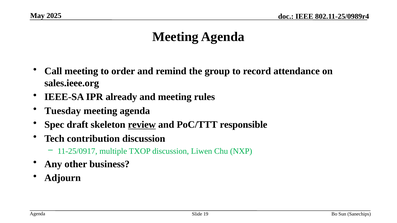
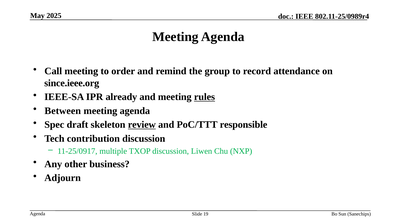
sales.ieee.org: sales.ieee.org -> since.ieee.org
rules underline: none -> present
Tuesday: Tuesday -> Between
